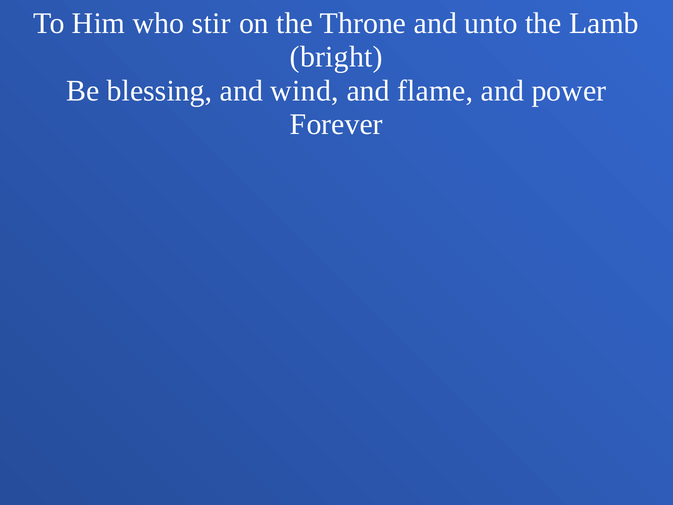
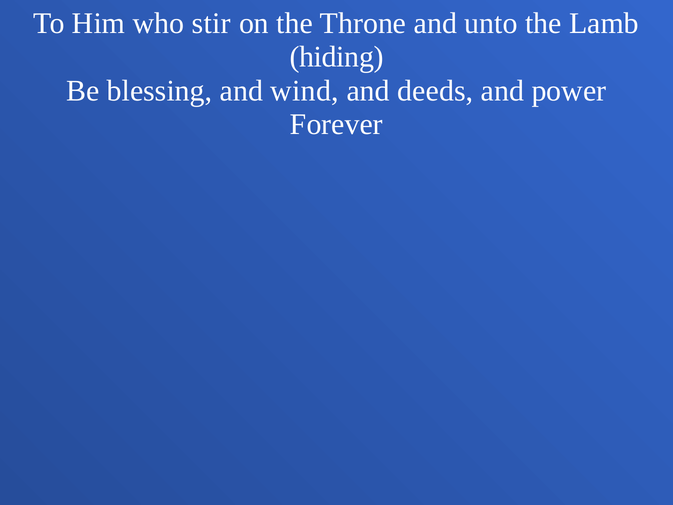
bright: bright -> hiding
flame: flame -> deeds
